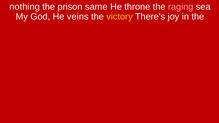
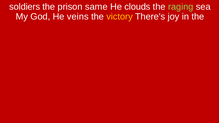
nothing: nothing -> soldiers
throne: throne -> clouds
raging colour: pink -> light green
